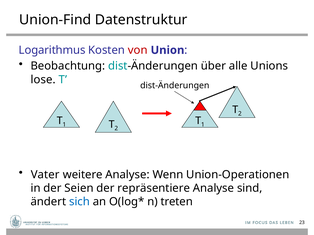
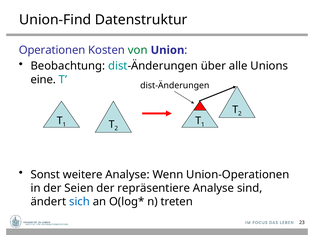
Logarithmus: Logarithmus -> Operationen
von colour: red -> green
lose: lose -> eine
Vater: Vater -> Sonst
